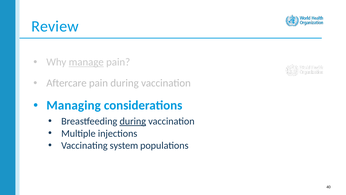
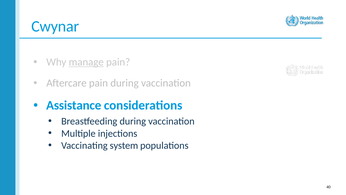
Review: Review -> Cwynar
Managing: Managing -> Assistance
during at (133, 121) underline: present -> none
